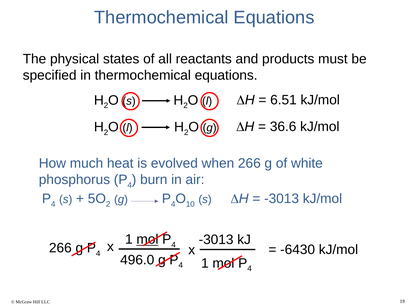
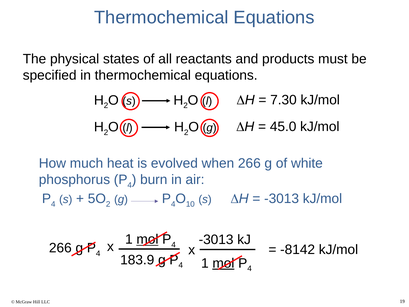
6.51: 6.51 -> 7.30
36.6: 36.6 -> 45.0
-6430: -6430 -> -8142
496.0: 496.0 -> 183.9
mol at (223, 263) underline: none -> present
